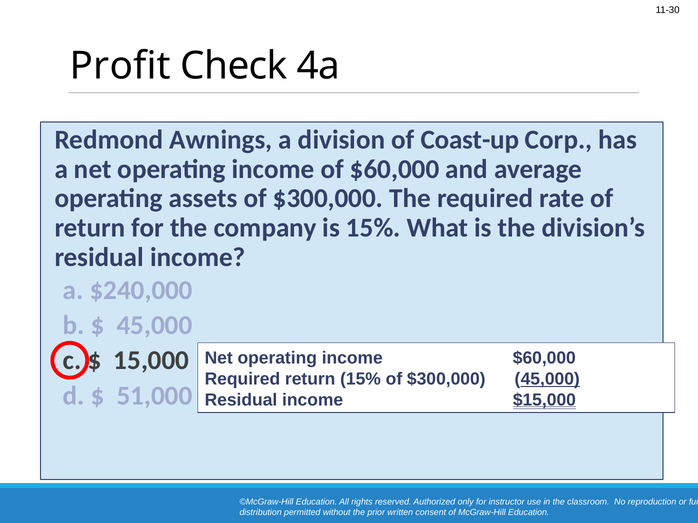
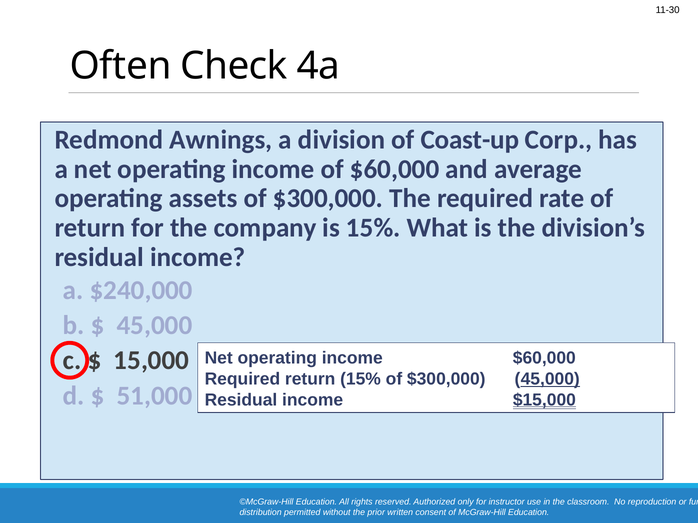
Profit: Profit -> Often
